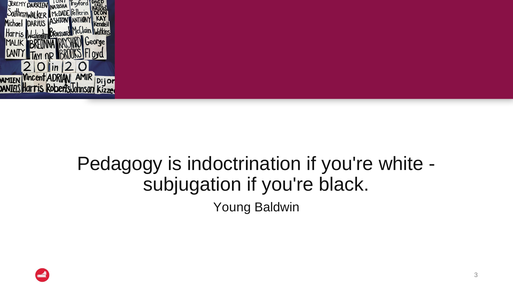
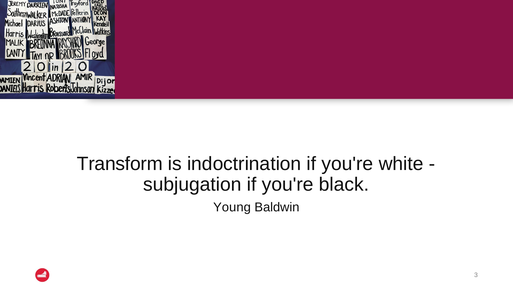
Pedagogy: Pedagogy -> Transform
